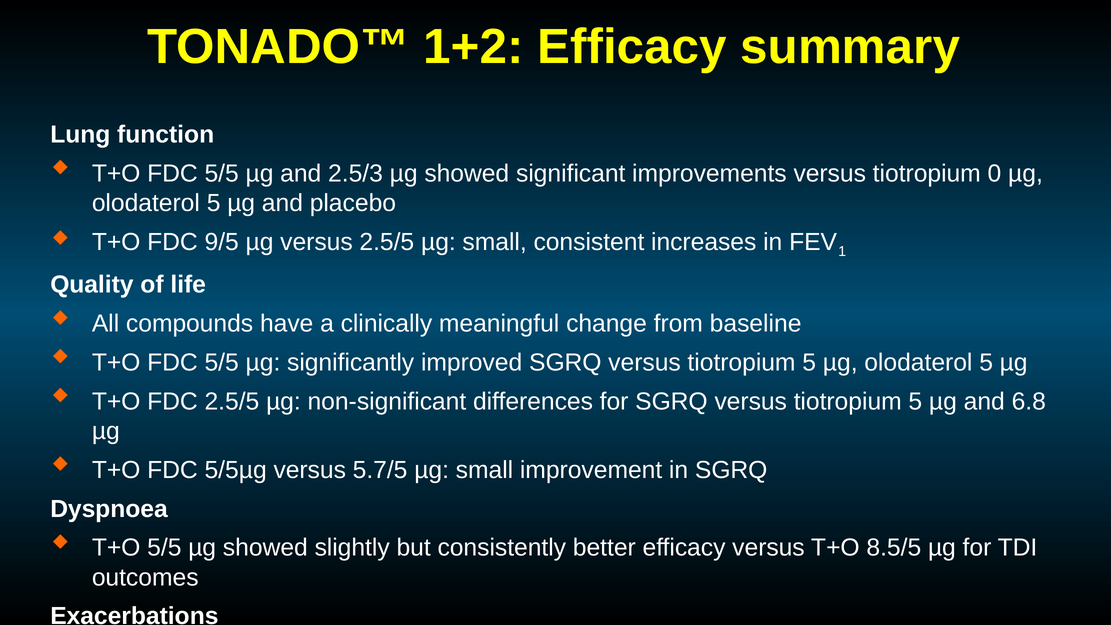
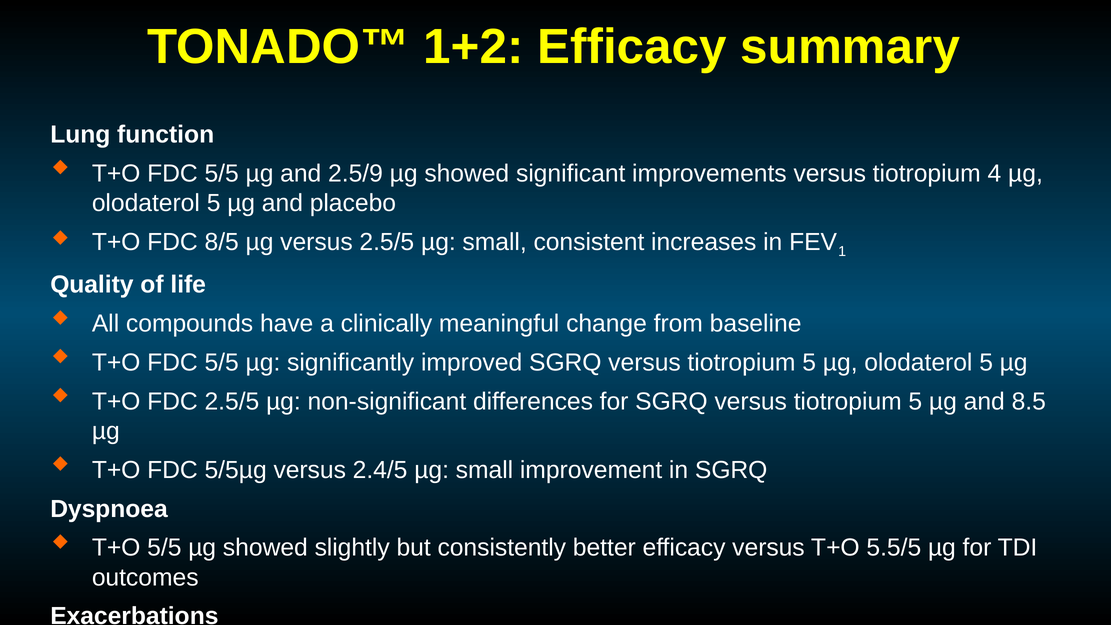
2.5/3: 2.5/3 -> 2.5/9
0: 0 -> 4
9/5: 9/5 -> 8/5
6.8: 6.8 -> 8.5
5.7/5: 5.7/5 -> 2.4/5
8.5/5: 8.5/5 -> 5.5/5
